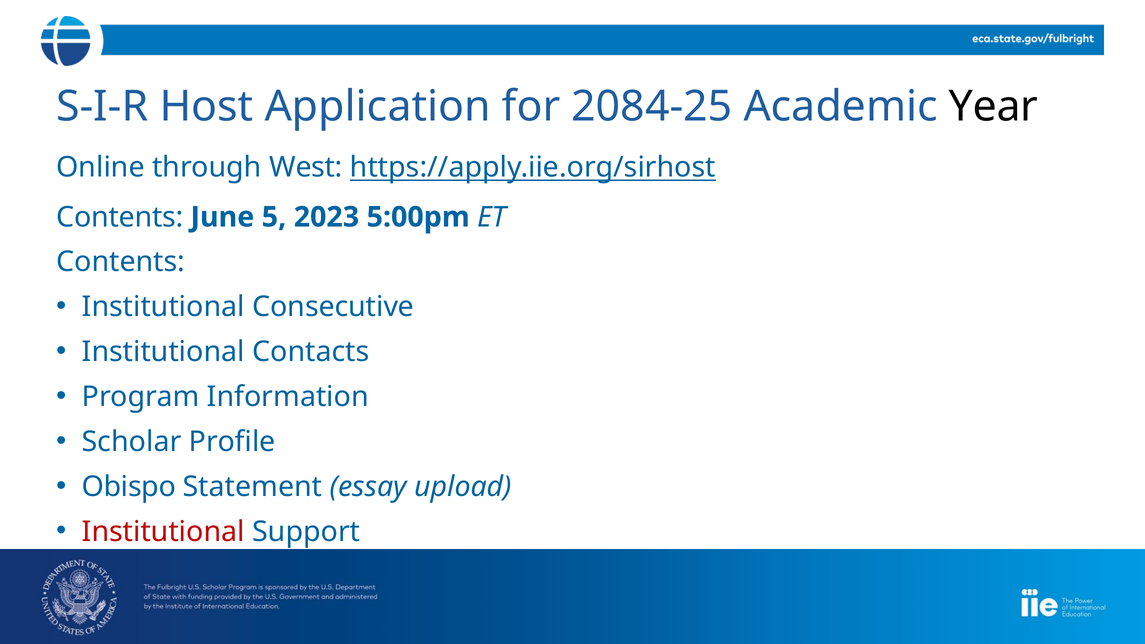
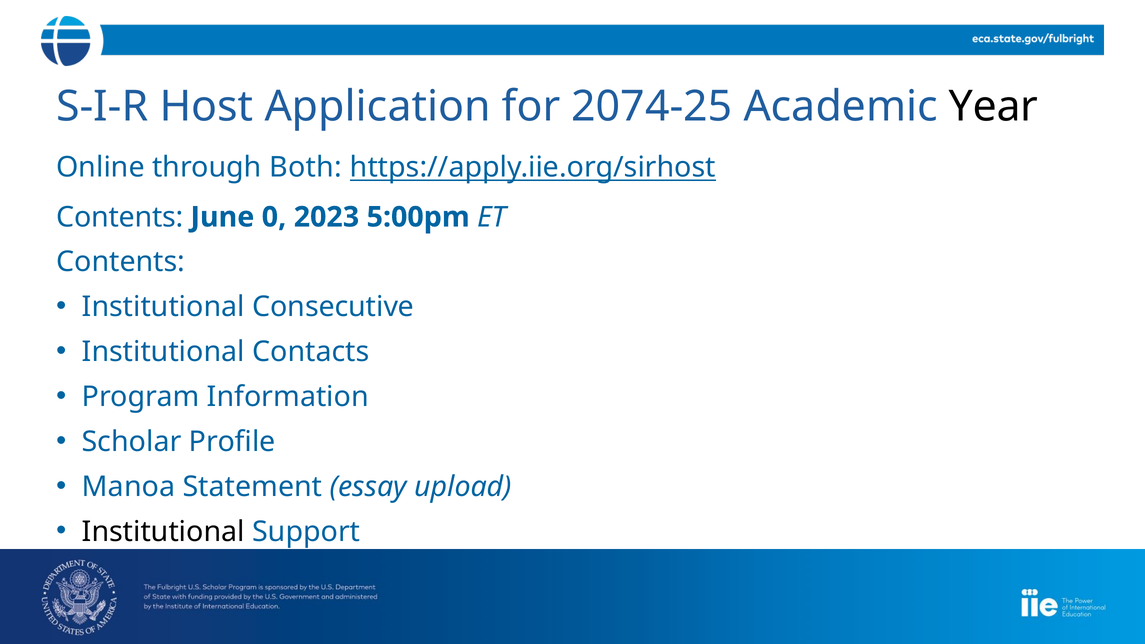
2084-25: 2084-25 -> 2074-25
West: West -> Both
5: 5 -> 0
Obispo: Obispo -> Manoa
Institutional at (163, 532) colour: red -> black
